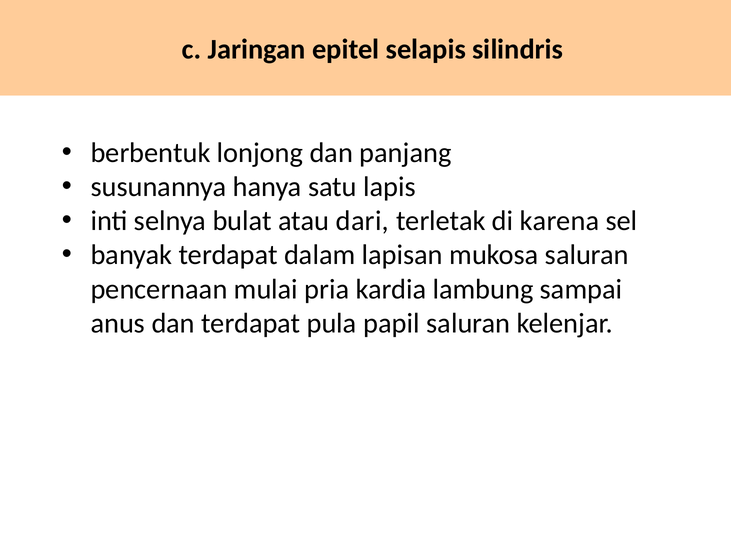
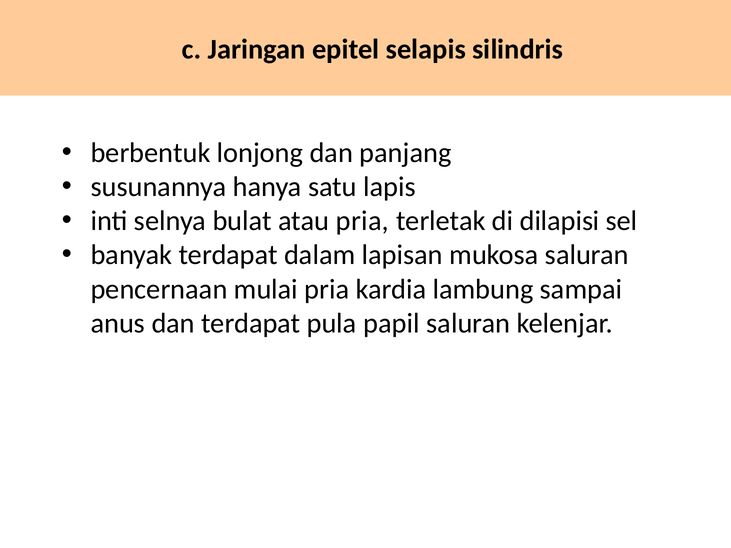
atau dari: dari -> pria
karena: karena -> dilapisi
